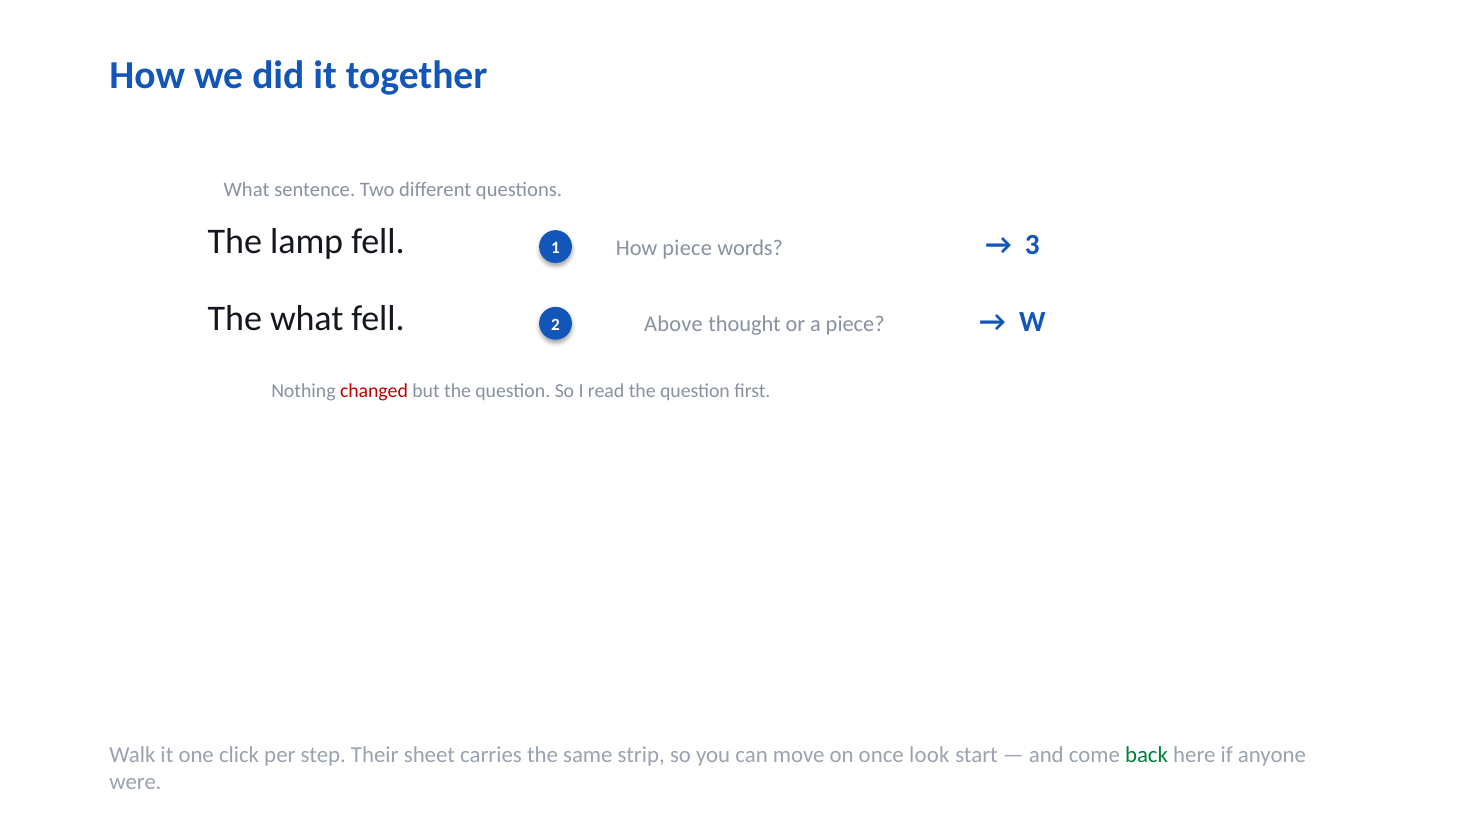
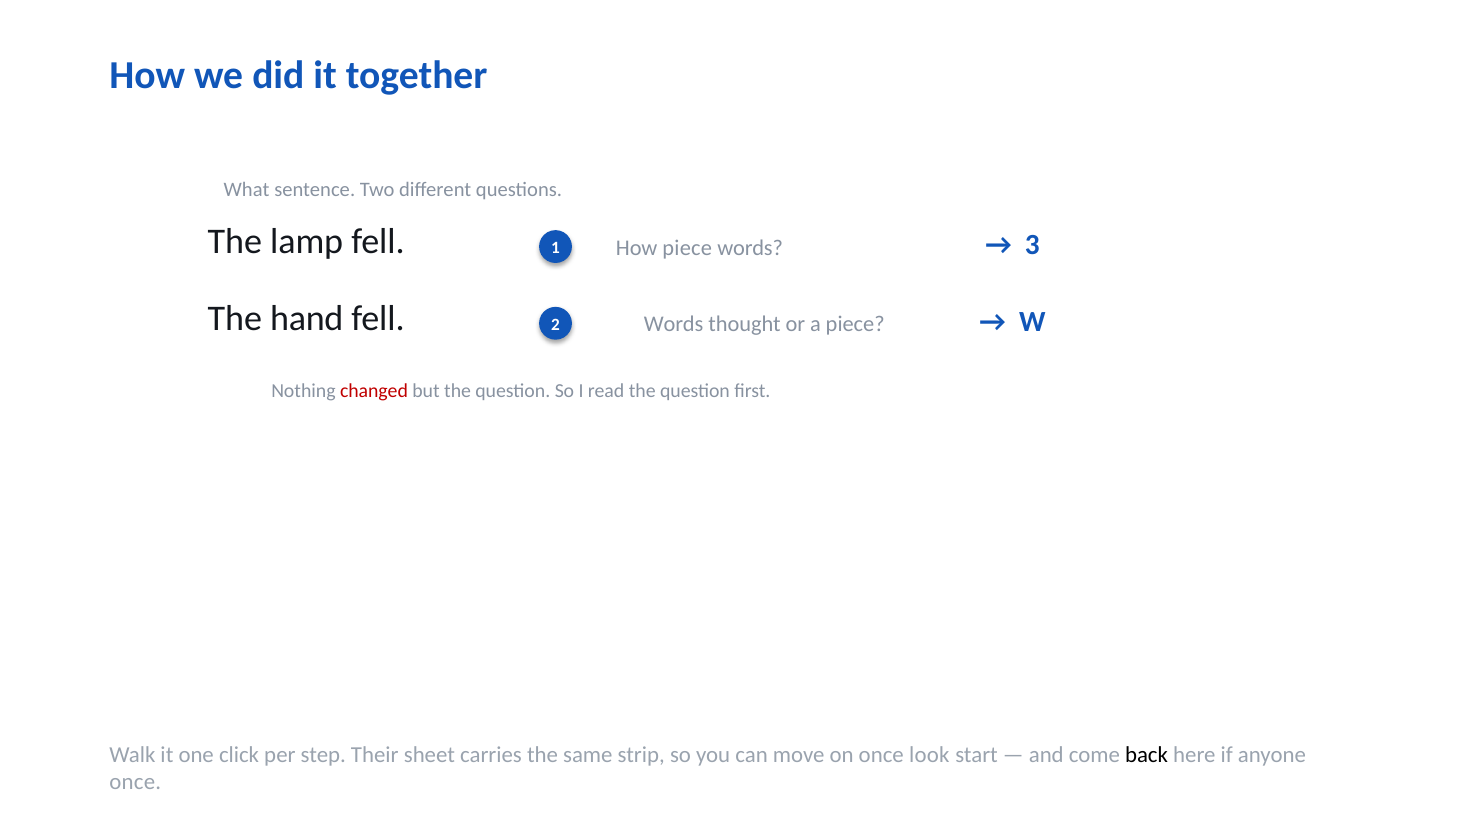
The what: what -> hand
2 Above: Above -> Words
back colour: green -> black
were at (135, 783): were -> once
